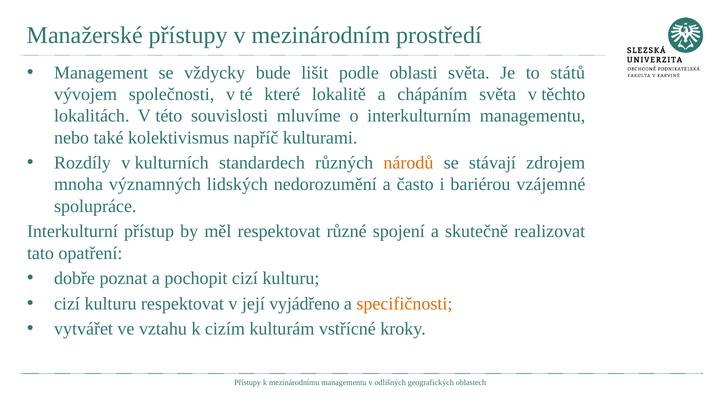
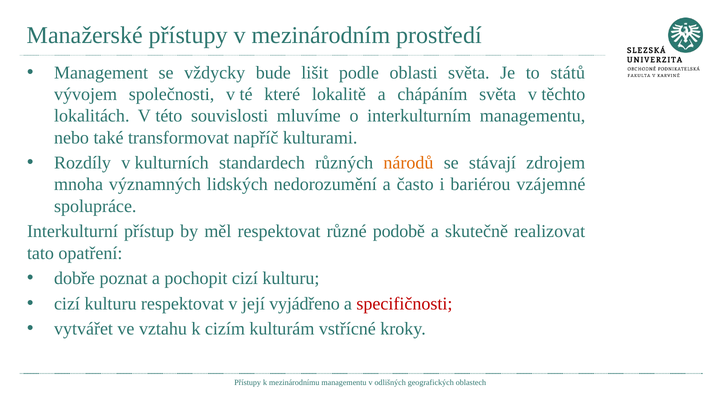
kolektivismus: kolektivismus -> transformovat
spojení: spojení -> podobě
specifičnosti colour: orange -> red
